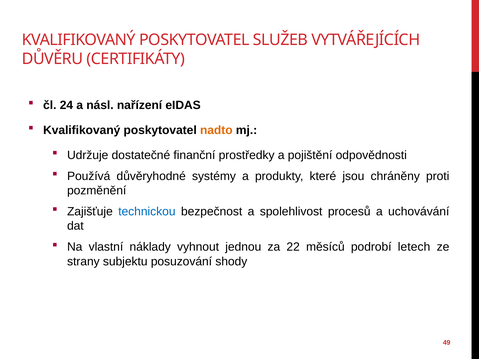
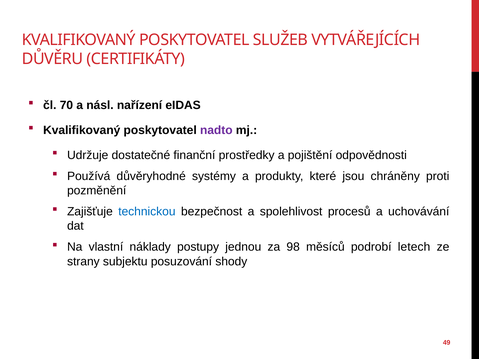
24: 24 -> 70
nadto colour: orange -> purple
vyhnout: vyhnout -> postupy
22: 22 -> 98
